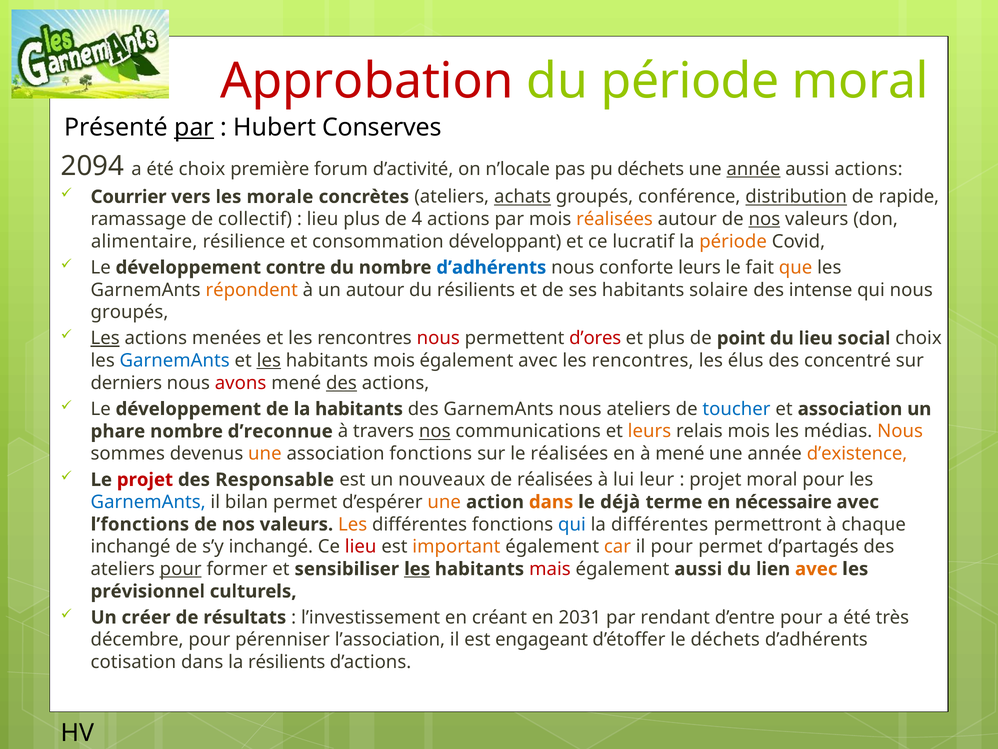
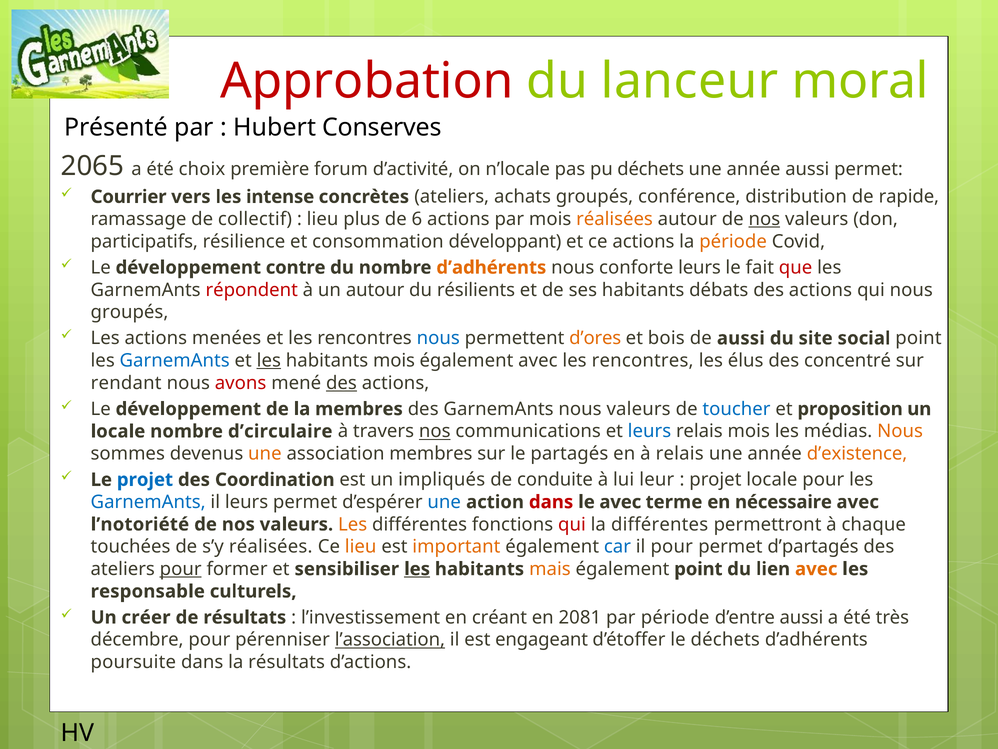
du période: période -> lanceur
par at (194, 127) underline: present -> none
2094: 2094 -> 2065
année at (754, 169) underline: present -> none
aussi actions: actions -> permet
morale: morale -> intense
achats underline: present -> none
distribution underline: present -> none
4: 4 -> 6
alimentaire: alimentaire -> participatifs
ce lucratif: lucratif -> actions
d’adhérents at (491, 267) colour: blue -> orange
que colour: orange -> red
répondent colour: orange -> red
solaire: solaire -> débats
intense at (821, 290): intense -> actions
Les at (105, 338) underline: present -> none
nous at (438, 338) colour: red -> blue
d’ores colour: red -> orange
et plus: plus -> bois
de point: point -> aussi
du lieu: lieu -> site
social choix: choix -> point
derniers: derniers -> rendant
la habitants: habitants -> membres
nous ateliers: ateliers -> valeurs
et association: association -> proposition
phare at (118, 431): phare -> locale
d’reconnue: d’reconnue -> d’circulaire
leurs at (649, 431) colour: orange -> blue
association fonctions: fonctions -> membres
le réalisées: réalisées -> partagés
à mené: mené -> relais
projet at (145, 479) colour: red -> blue
Responsable: Responsable -> Coordination
nouveaux: nouveaux -> impliqués
de réalisées: réalisées -> conduite
projet moral: moral -> locale
il bilan: bilan -> leurs
une at (444, 502) colour: orange -> blue
dans at (551, 502) colour: orange -> red
le déjà: déjà -> avec
l’fonctions: l’fonctions -> l’notoriété
qui at (572, 524) colour: blue -> red
inchangé at (131, 546): inchangé -> touchées
s’y inchangé: inchangé -> réalisées
lieu at (361, 546) colour: red -> orange
car colour: orange -> blue
mais colour: red -> orange
également aussi: aussi -> point
prévisionnel: prévisionnel -> responsable
2031: 2031 -> 2081
par rendant: rendant -> période
d’entre pour: pour -> aussi
l’association underline: none -> present
cotisation: cotisation -> poursuite
la résilients: résilients -> résultats
